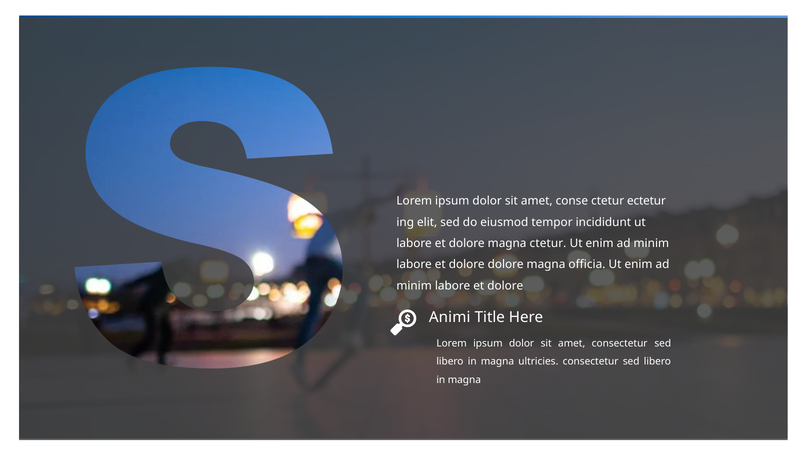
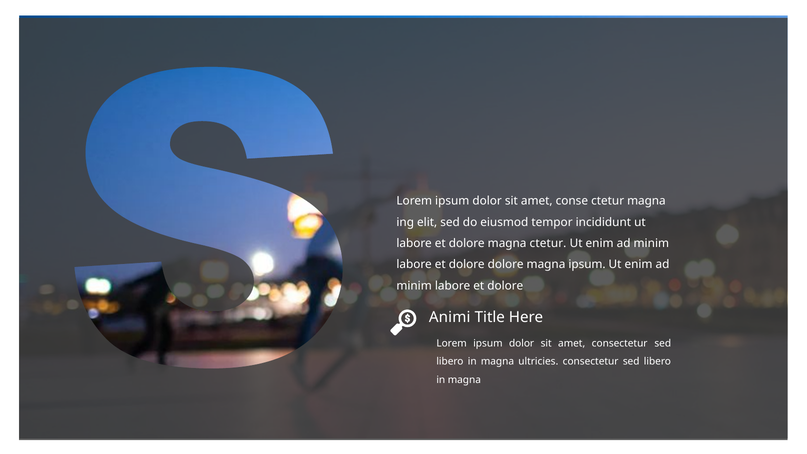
ctetur ectetur: ectetur -> magna
magna officia: officia -> ipsum
